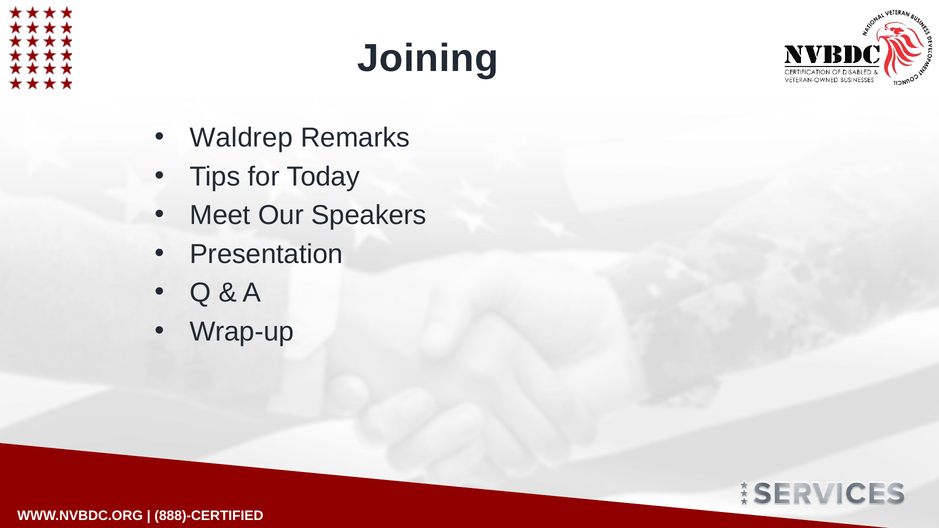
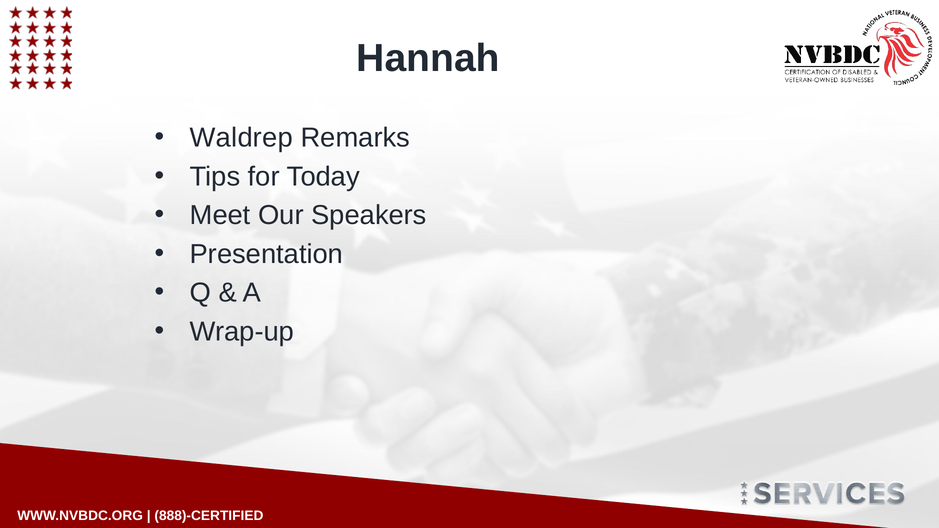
Joining: Joining -> Hannah
